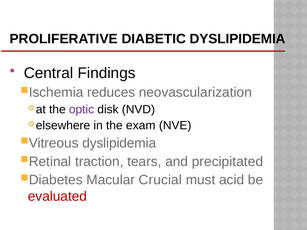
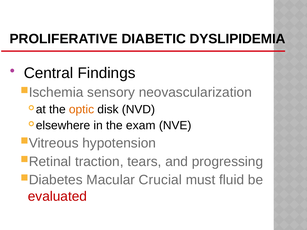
reduces: reduces -> sensory
optic colour: purple -> orange
dyslipidemia at (119, 143): dyslipidemia -> hypotension
precipitated: precipitated -> progressing
acid: acid -> fluid
